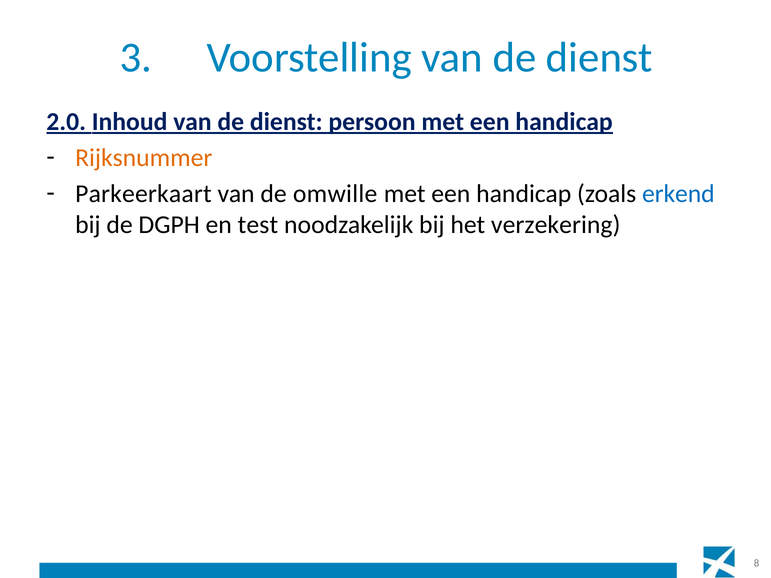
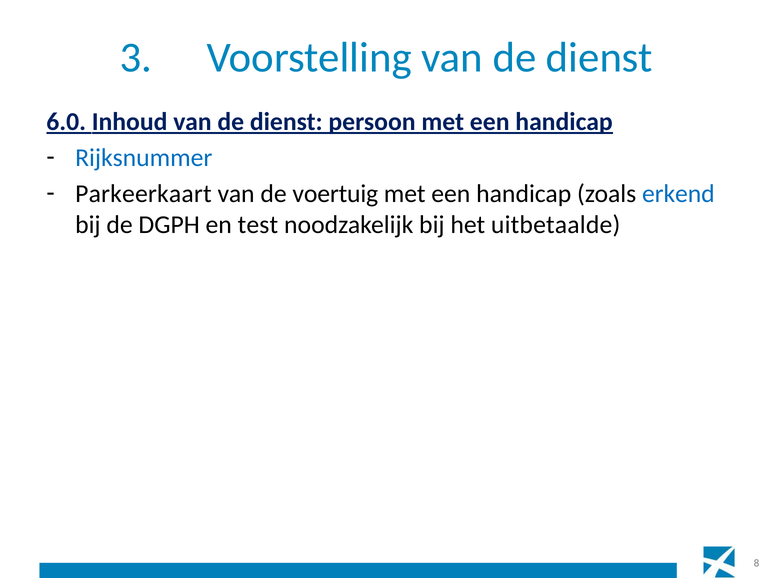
2.0: 2.0 -> 6.0
Rijksnummer colour: orange -> blue
omwille: omwille -> voertuig
verzekering: verzekering -> uitbetaalde
